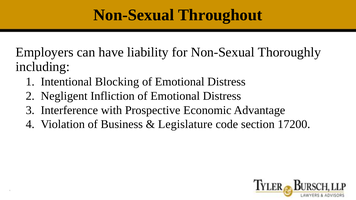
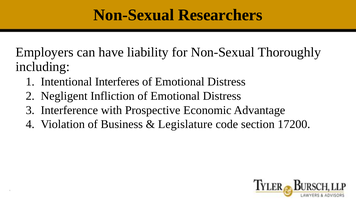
Throughout: Throughout -> Researchers
Blocking: Blocking -> Interferes
